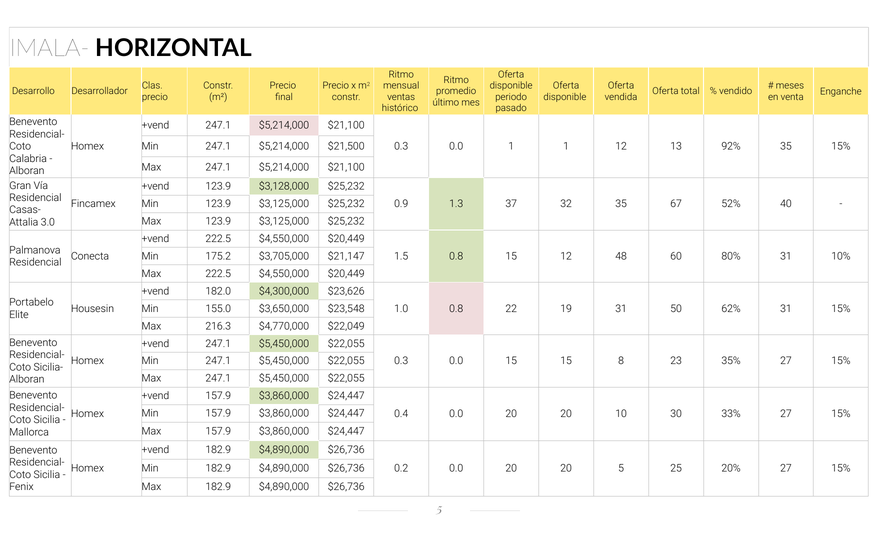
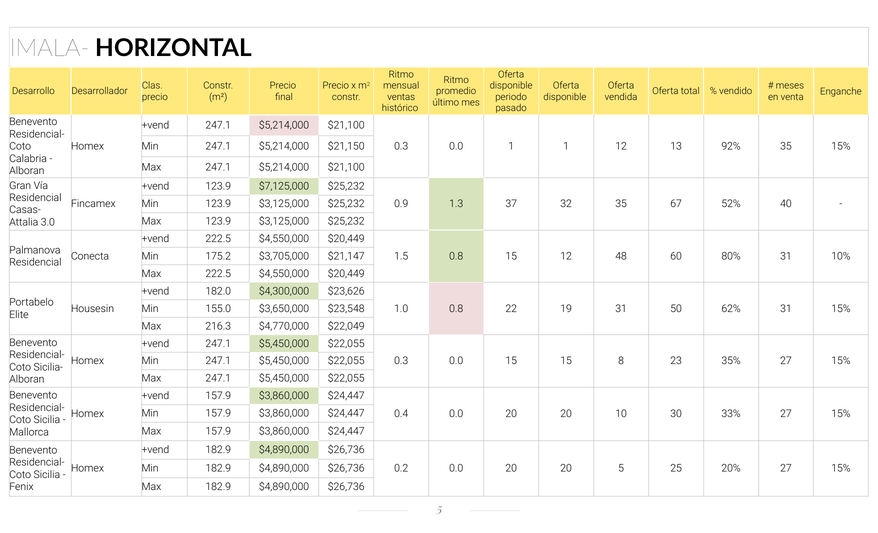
$21,500: $21,500 -> $21,150
$3,128,000: $3,128,000 -> $7,125,000
